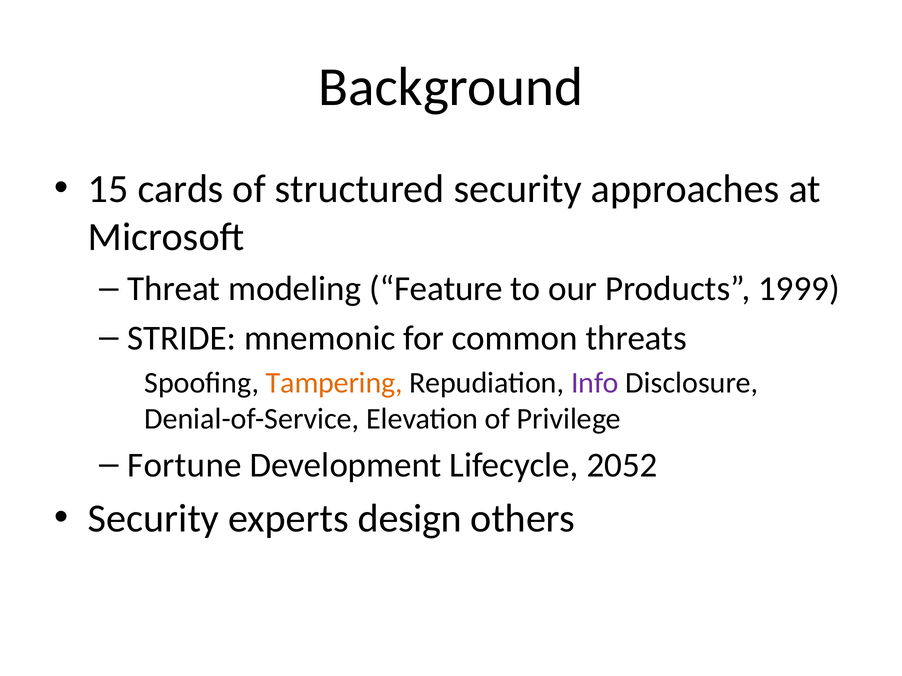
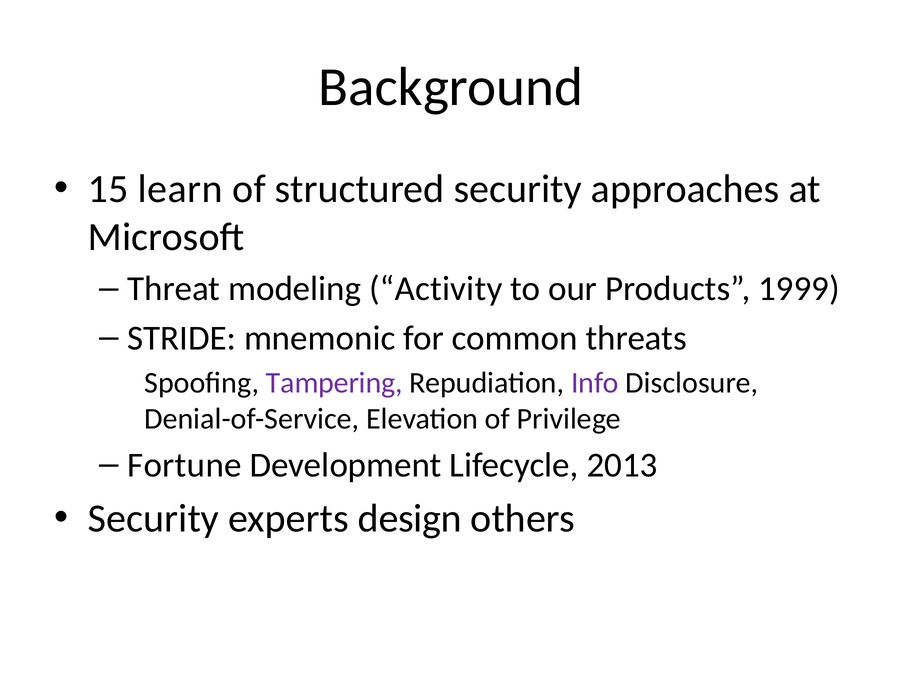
cards: cards -> learn
Feature: Feature -> Activity
Tampering colour: orange -> purple
2052: 2052 -> 2013
